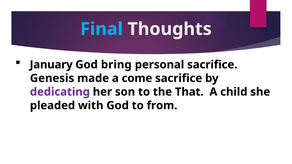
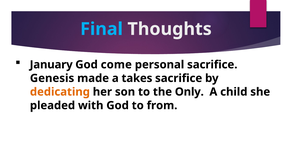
bring: bring -> come
come: come -> takes
dedicating colour: purple -> orange
That: That -> Only
